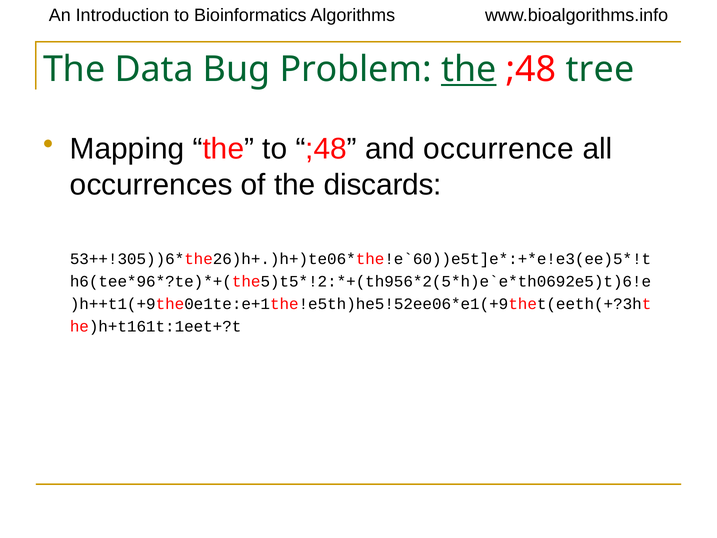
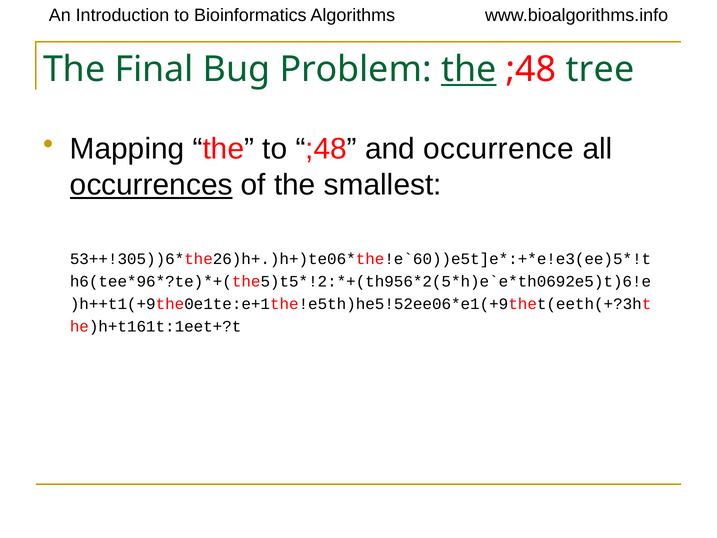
Data: Data -> Final
occurrences underline: none -> present
discards: discards -> smallest
